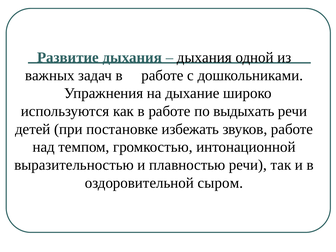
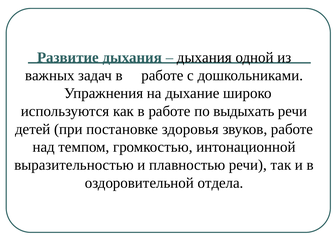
избежать: избежать -> здоровья
сыром: сыром -> отдела
